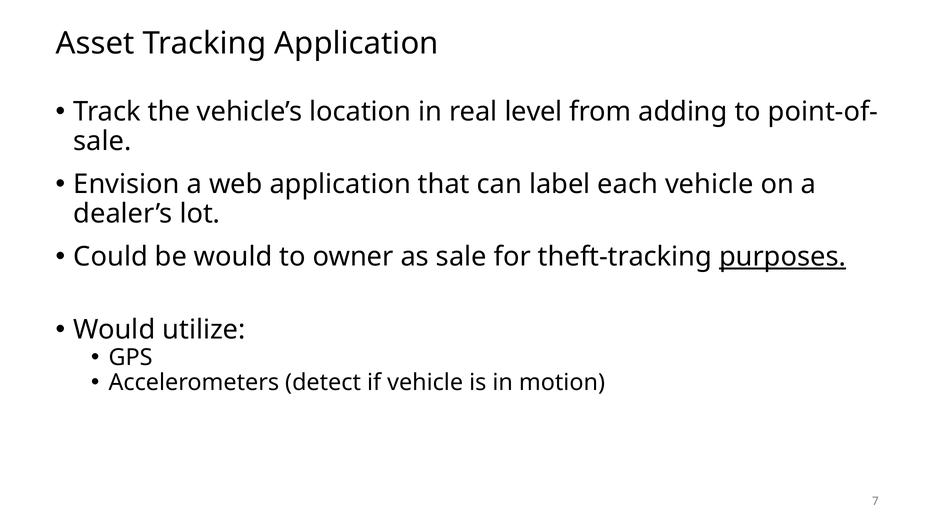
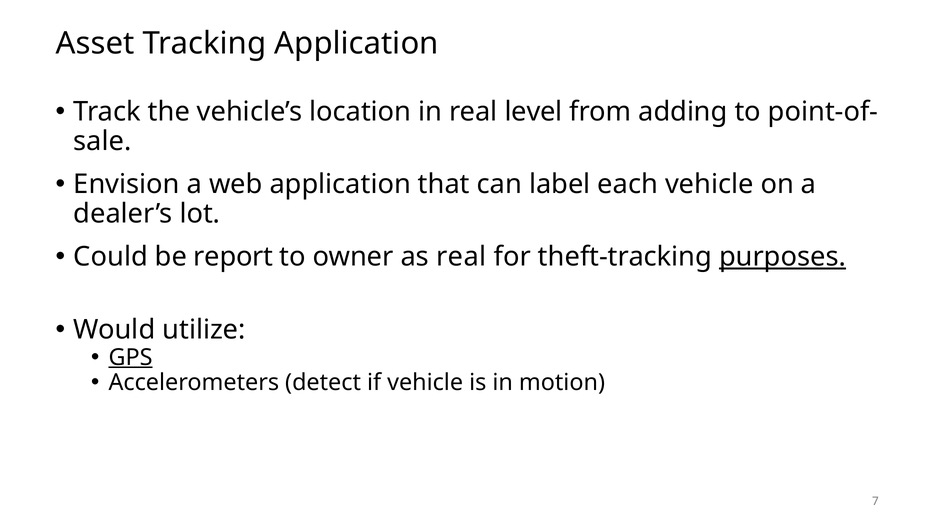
be would: would -> report
as sale: sale -> real
GPS underline: none -> present
